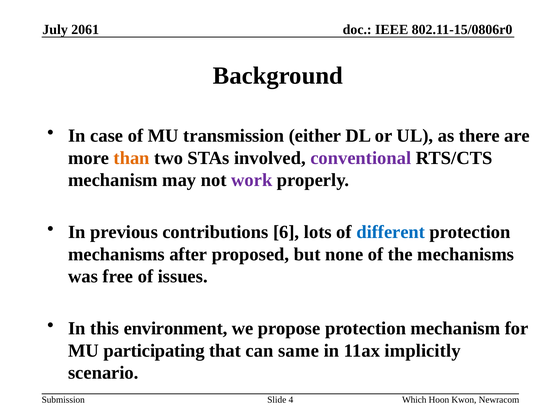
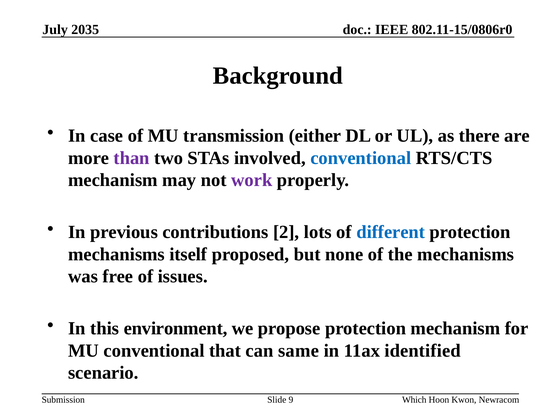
2061: 2061 -> 2035
than colour: orange -> purple
conventional at (361, 158) colour: purple -> blue
6: 6 -> 2
after: after -> itself
MU participating: participating -> conventional
implicitly: implicitly -> identified
4: 4 -> 9
